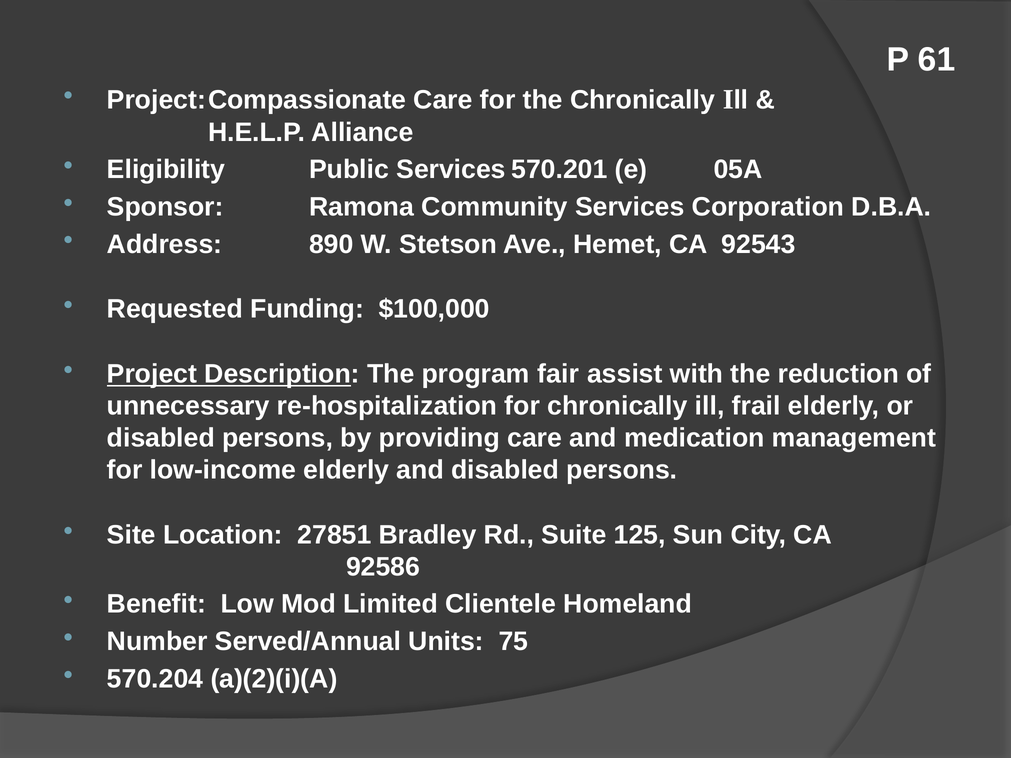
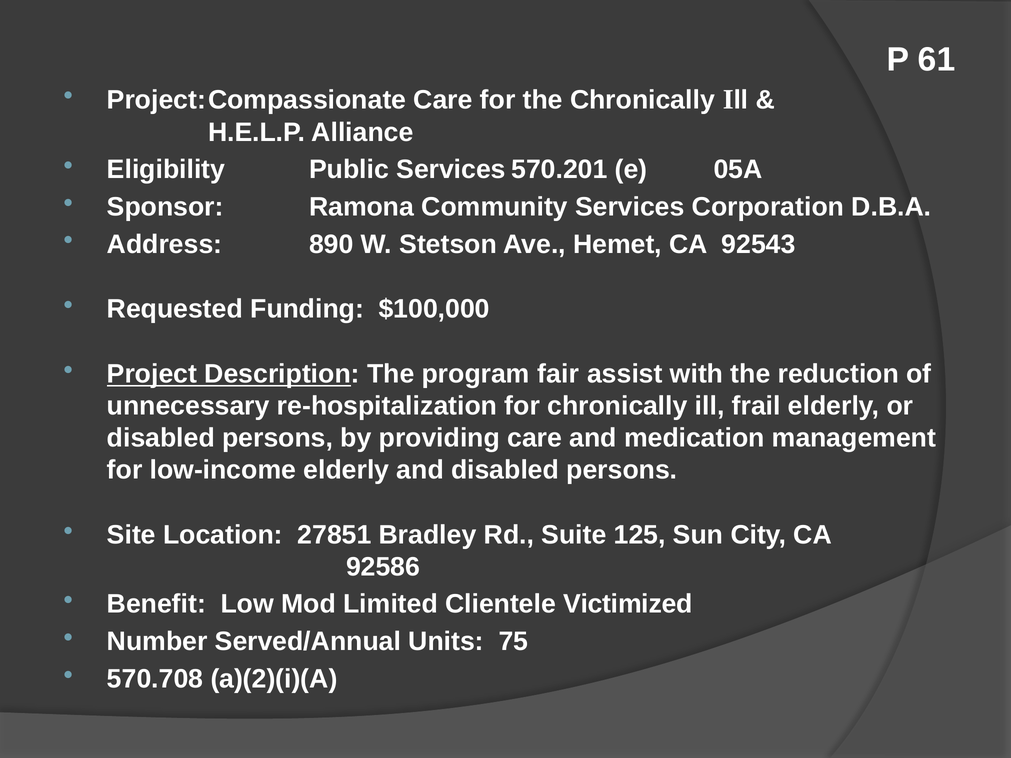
Homeland: Homeland -> Victimized
570.204: 570.204 -> 570.708
